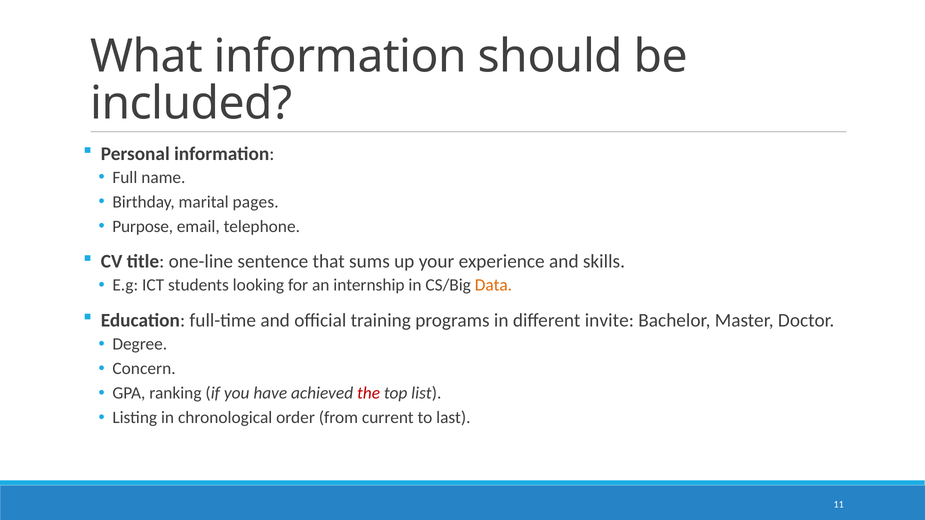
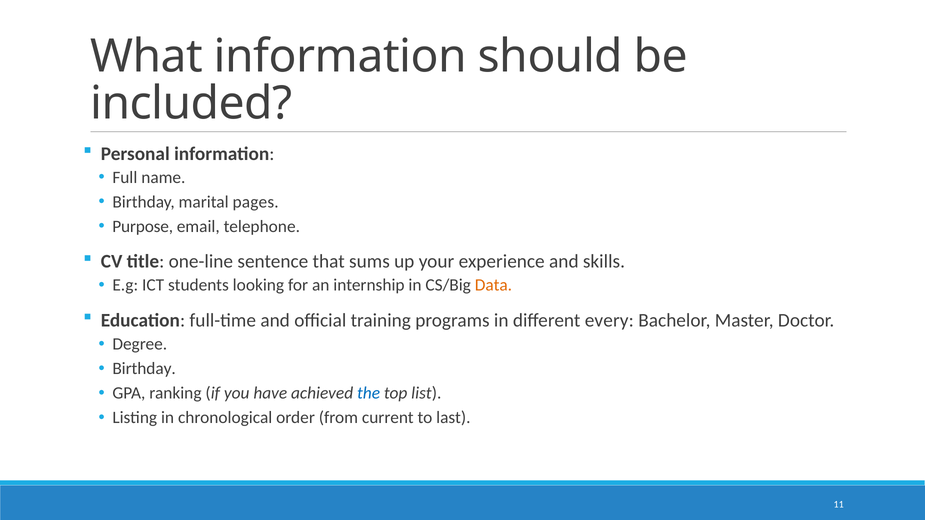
invite: invite -> every
Concern at (144, 369): Concern -> Birthday
the colour: red -> blue
